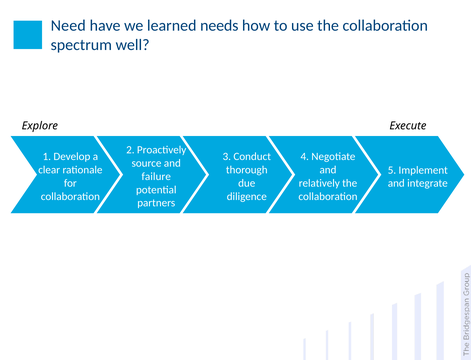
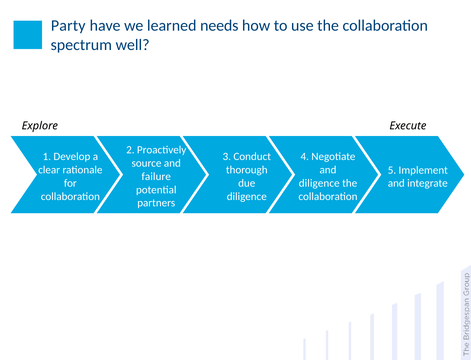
Need: Need -> Party
relatively at (319, 183): relatively -> diligence
